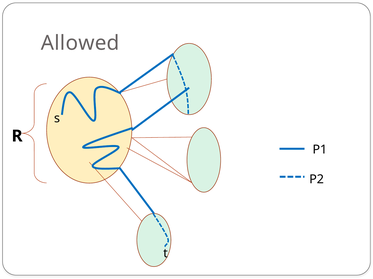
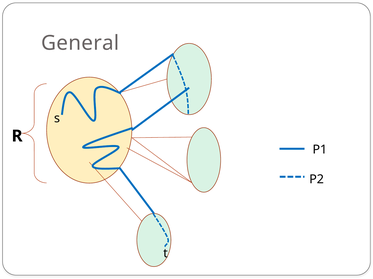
Allowed: Allowed -> General
